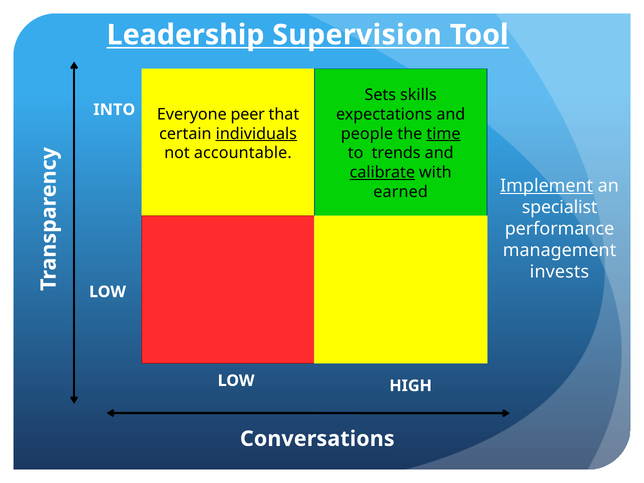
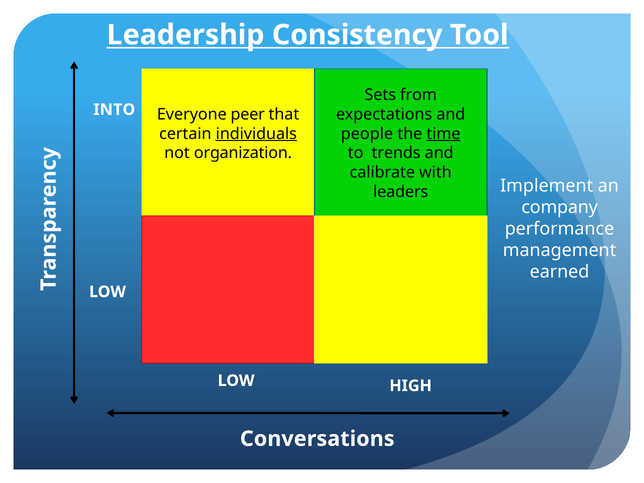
Supervision: Supervision -> Consistency
skills: skills -> from
accountable: accountable -> organization
calibrate underline: present -> none
Implement underline: present -> none
earned: earned -> leaders
specialist: specialist -> company
invests: invests -> earned
